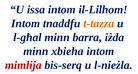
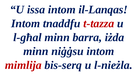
il-Lilhom: il-Lilhom -> il-Lanqas
t-tazza colour: orange -> red
xbieha: xbieha -> niġġsu
